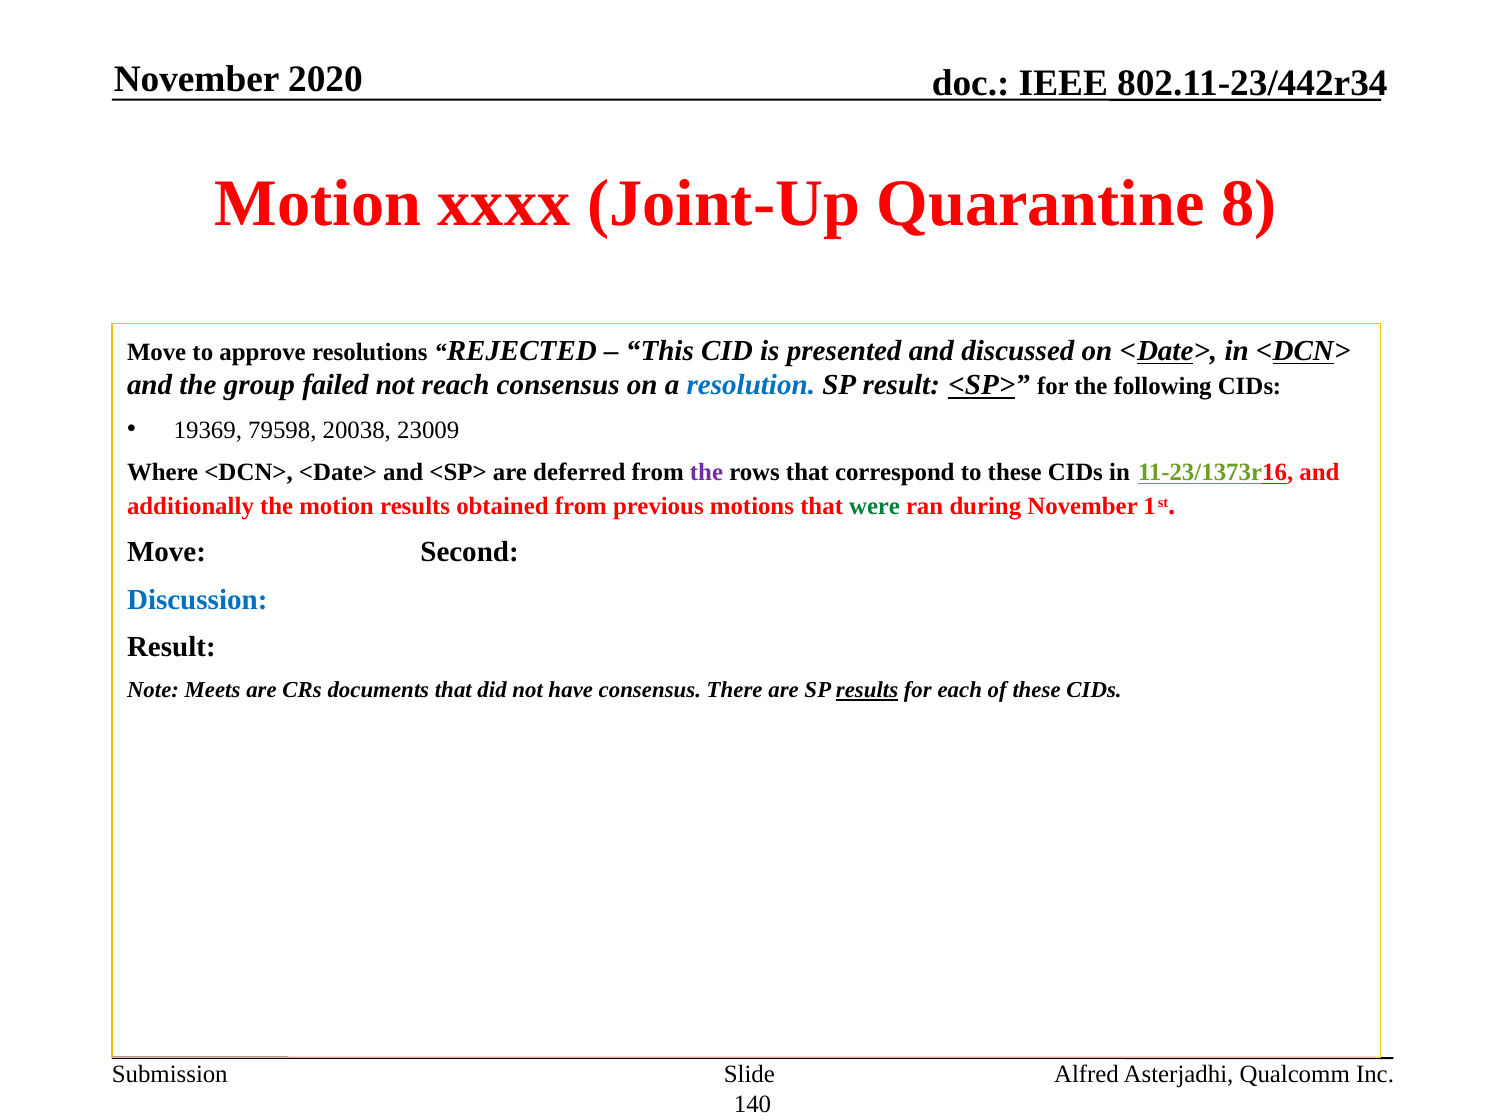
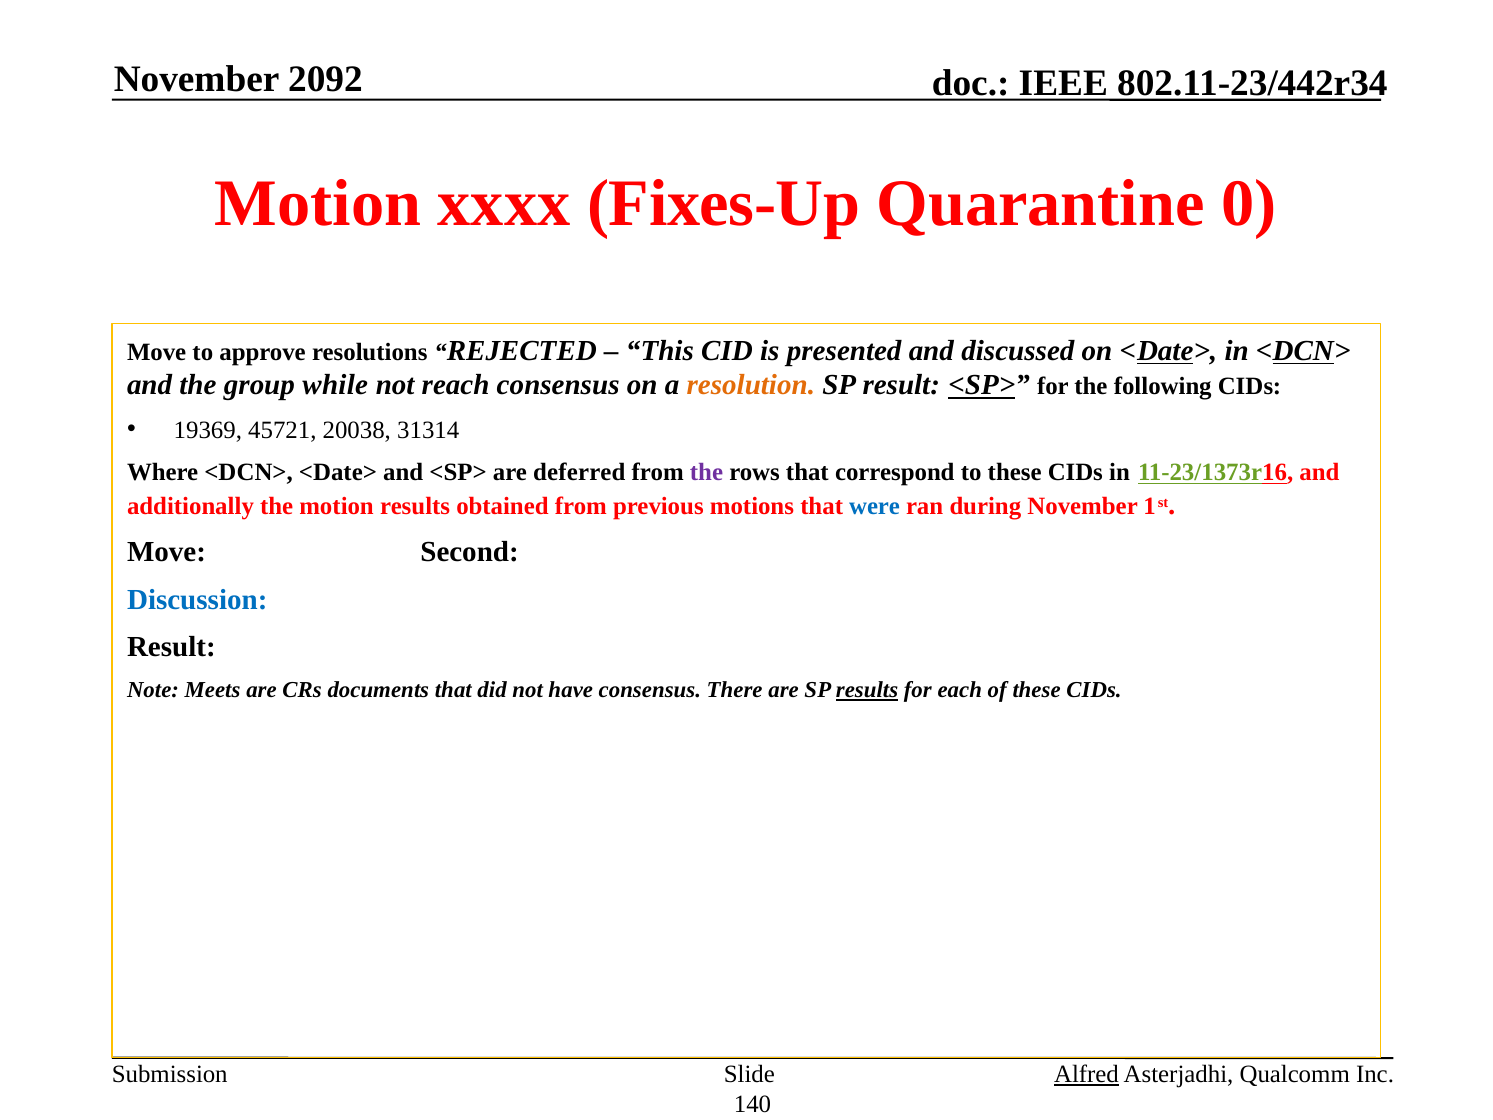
2020: 2020 -> 2092
Joint-Up: Joint-Up -> Fixes-Up
8: 8 -> 0
failed: failed -> while
resolution colour: blue -> orange
79598: 79598 -> 45721
23009: 23009 -> 31314
were colour: green -> blue
Alfred underline: none -> present
